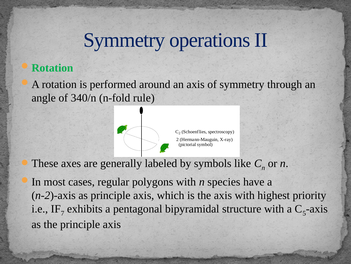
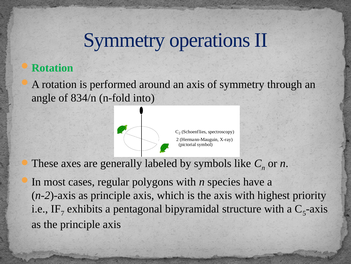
340/n: 340/n -> 834/n
rule: rule -> into
